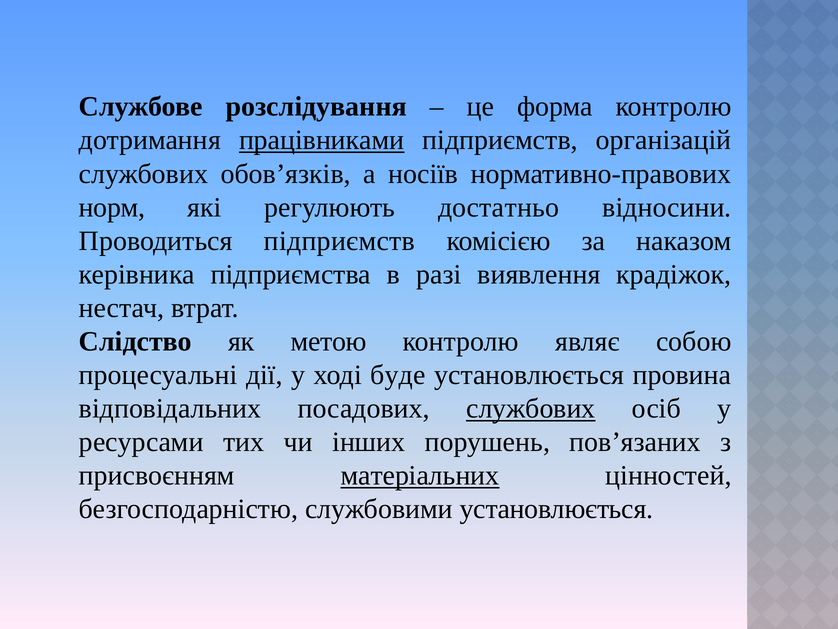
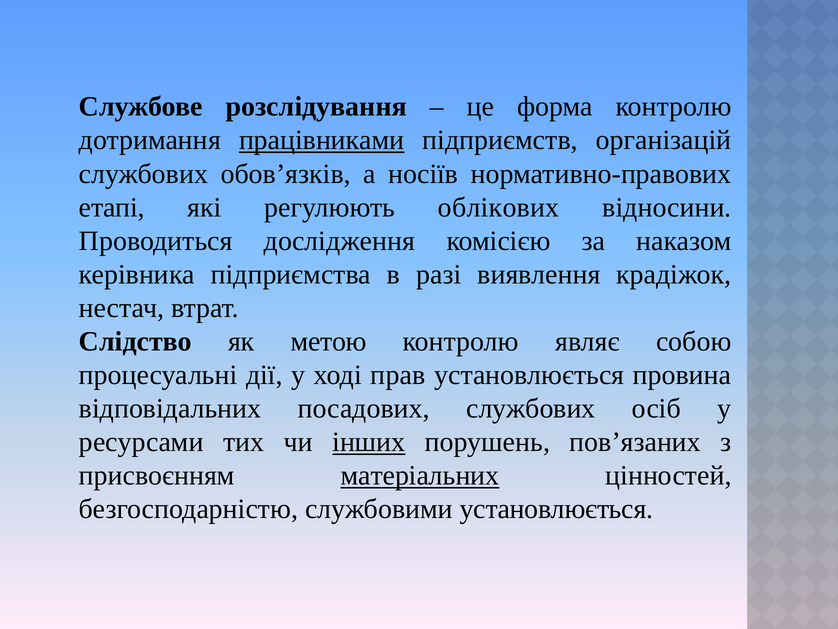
норм: норм -> етапі
достатньо: достатньо -> облікових
Проводиться підприємств: підприємств -> дослідження
буде: буде -> прав
службових at (531, 408) underline: present -> none
інших underline: none -> present
